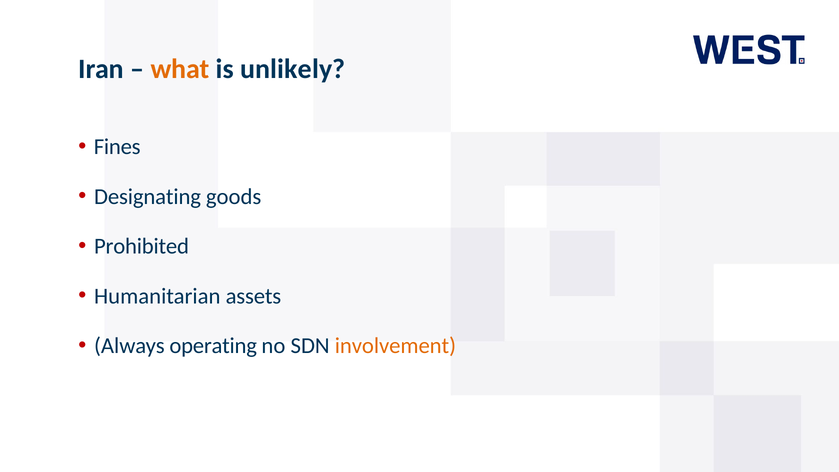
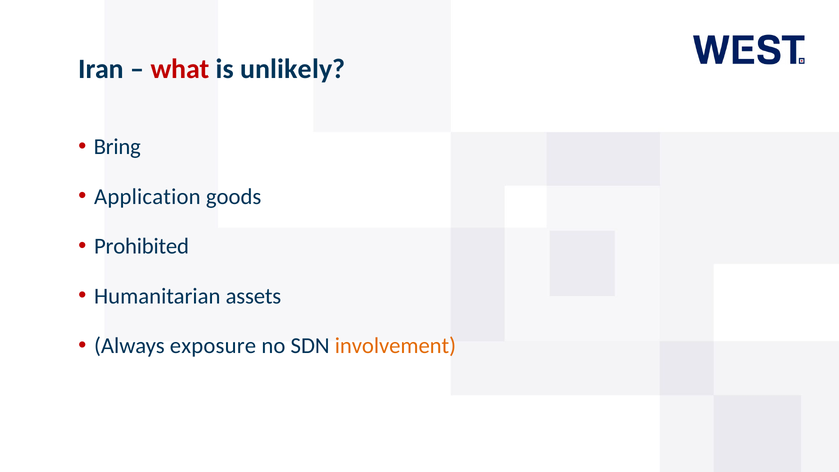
what colour: orange -> red
Fines: Fines -> Bring
Designating: Designating -> Application
operating: operating -> exposure
